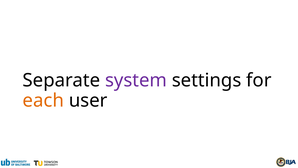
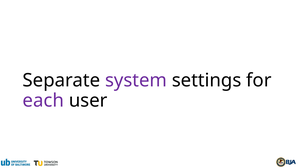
each colour: orange -> purple
